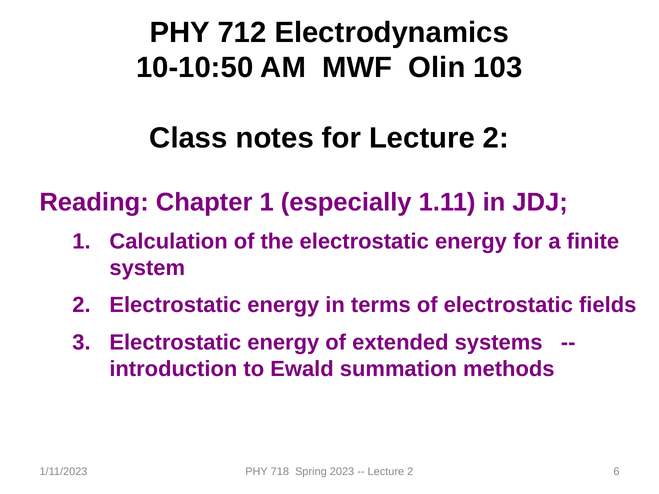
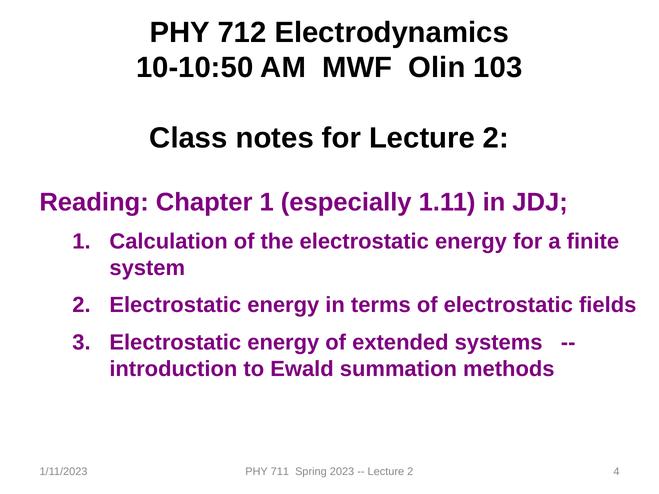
718: 718 -> 711
6: 6 -> 4
